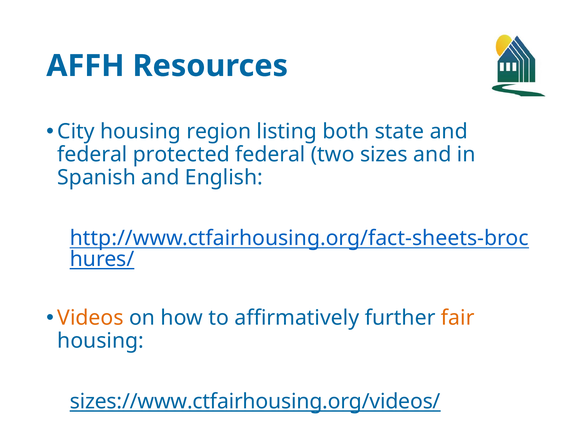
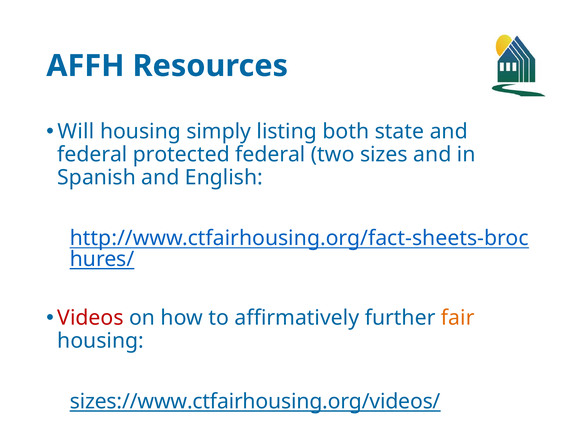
City: City -> Will
region: region -> simply
Videos colour: orange -> red
